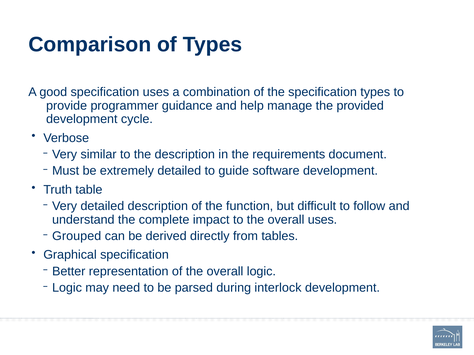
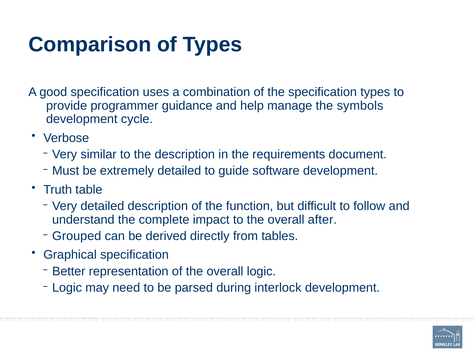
provided: provided -> symbols
overall uses: uses -> after
